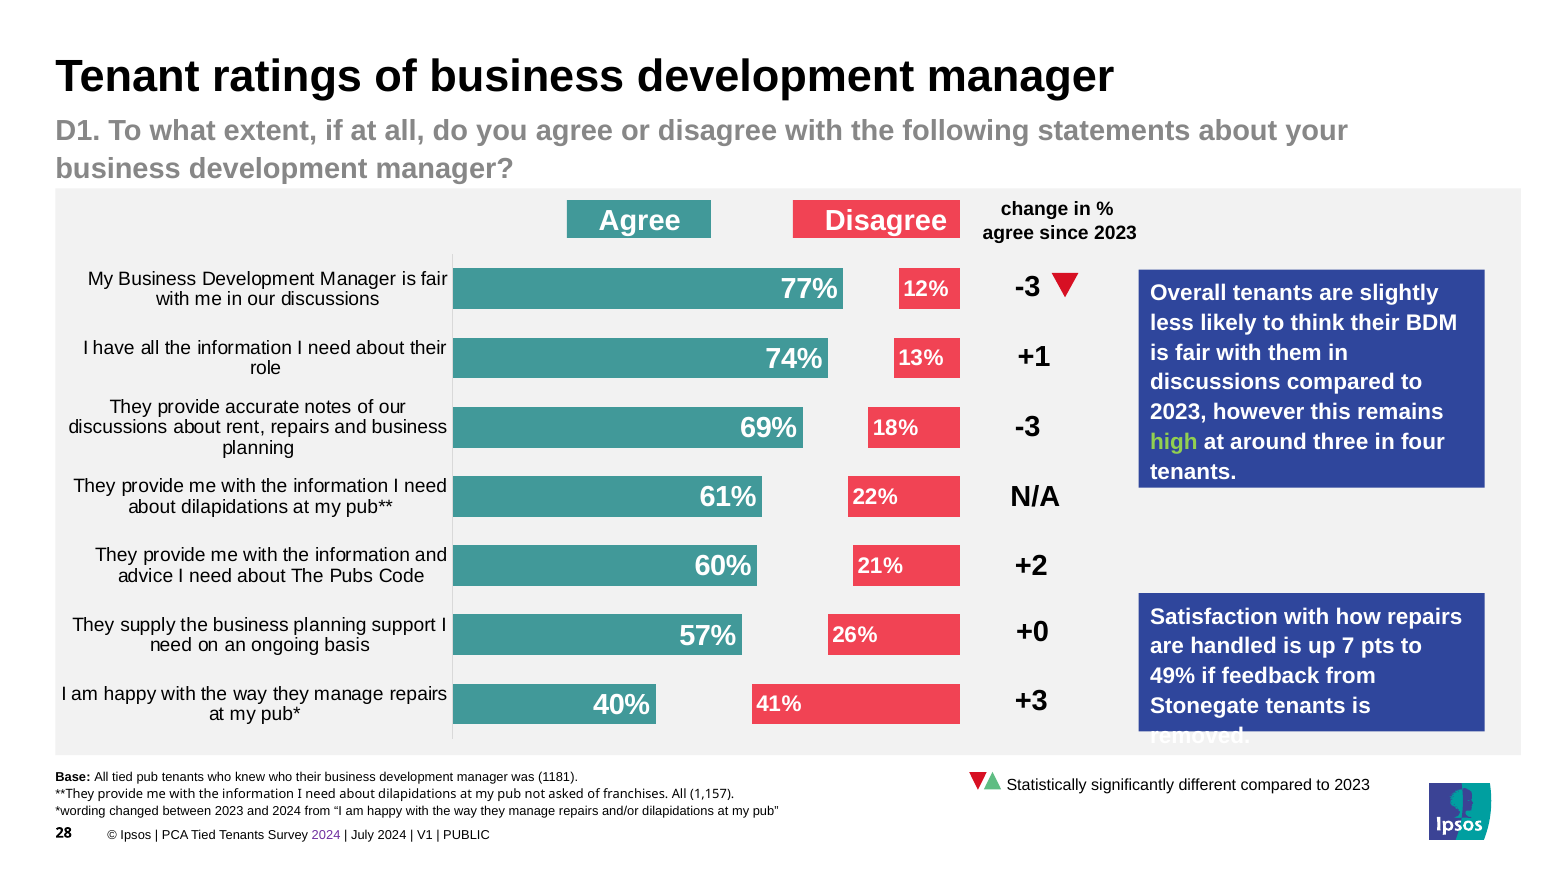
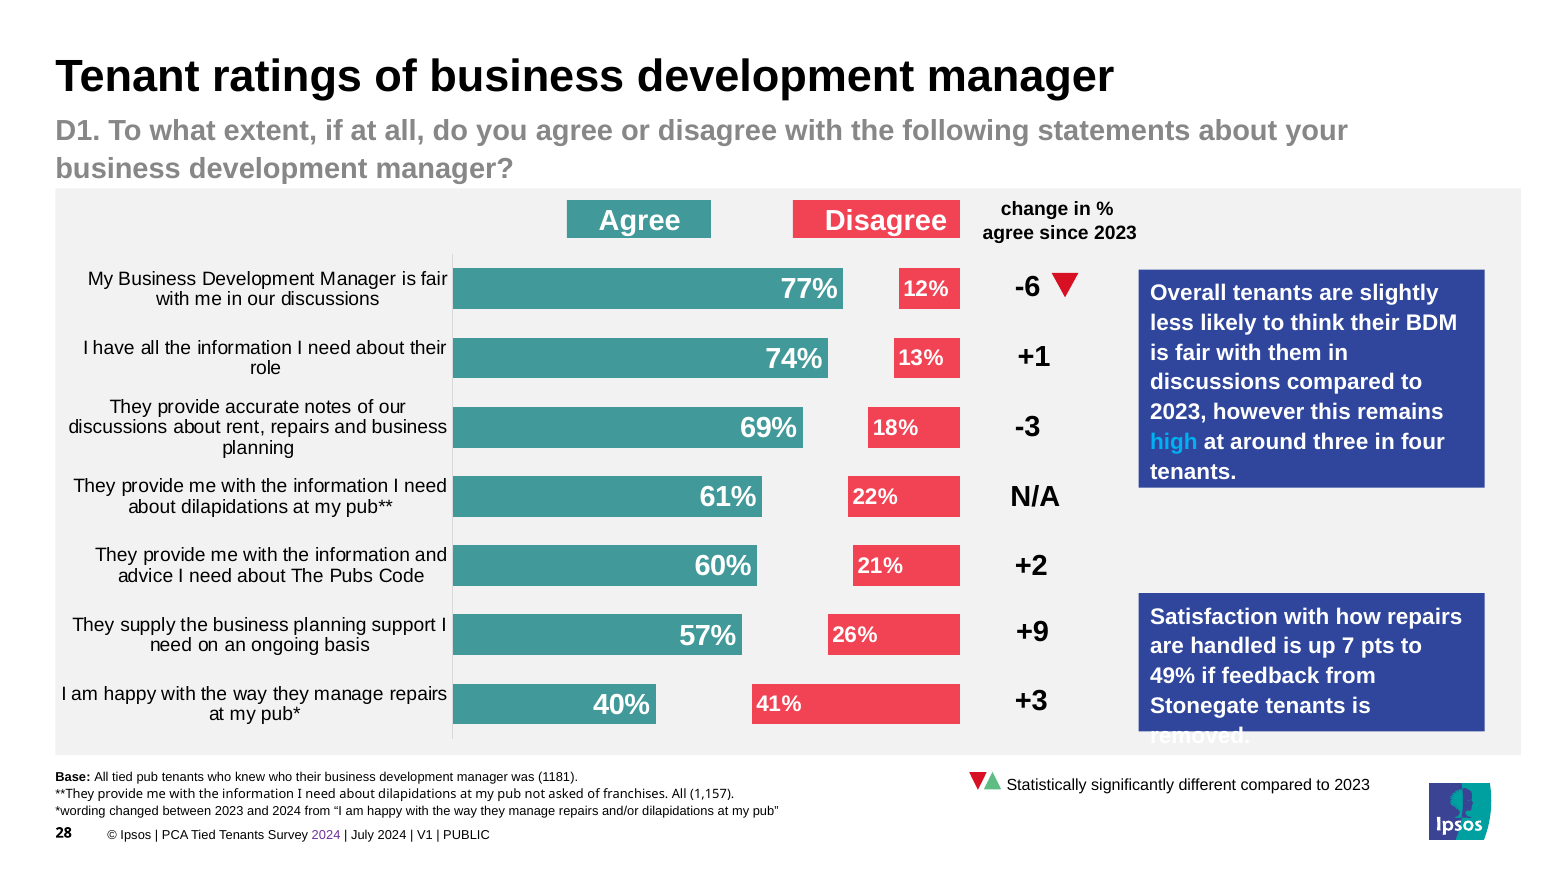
-3 at (1028, 287): -3 -> -6
high colour: light green -> light blue
+0: +0 -> +9
